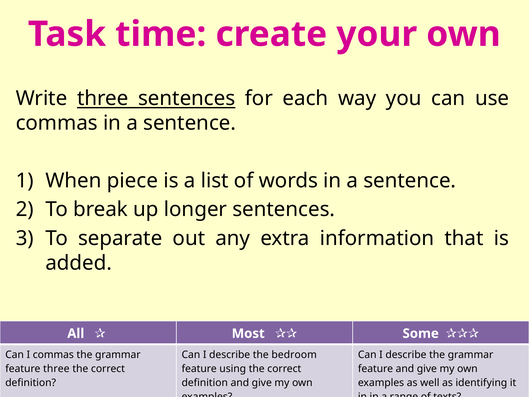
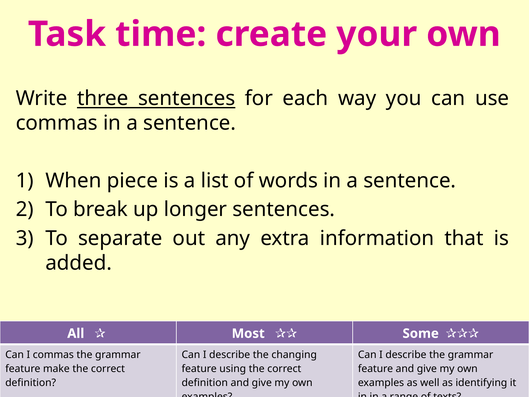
bedroom: bedroom -> changing
feature three: three -> make
